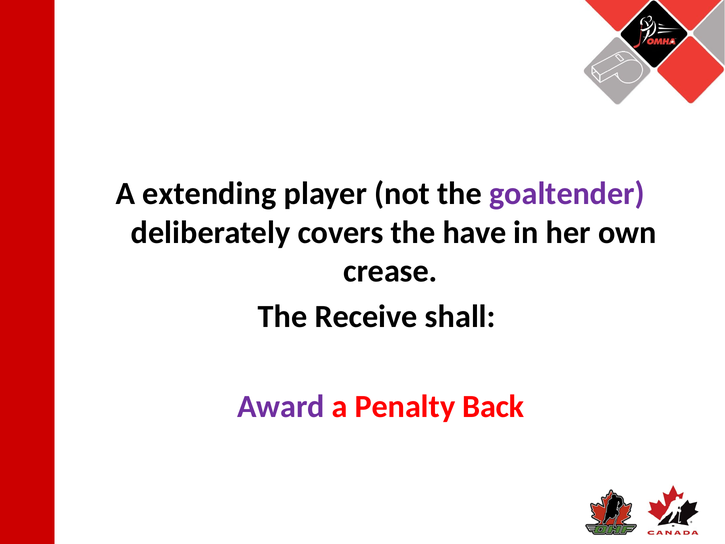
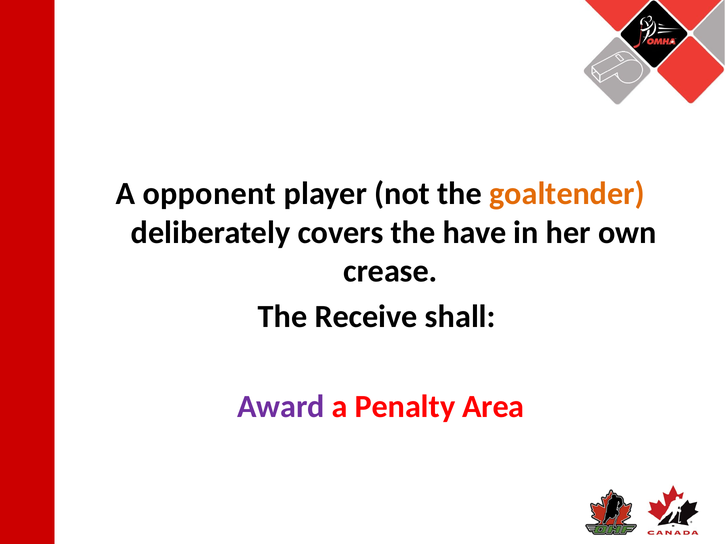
extending: extending -> opponent
goaltender colour: purple -> orange
Back: Back -> Area
